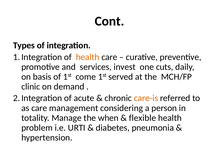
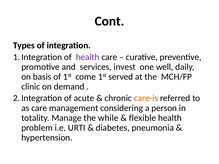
health at (88, 57) colour: orange -> purple
cuts: cuts -> well
when: when -> while
